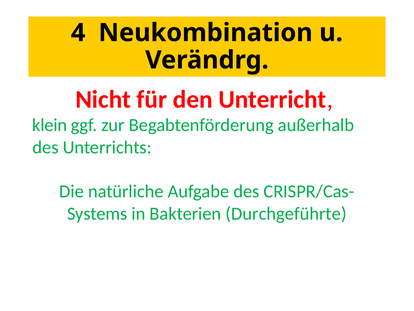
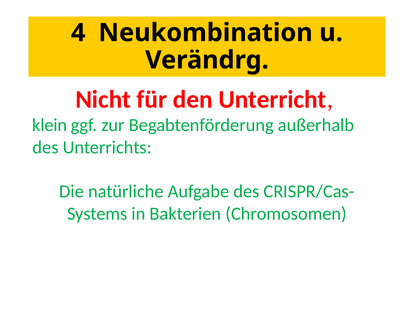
Durchgeführte: Durchgeführte -> Chromosomen
